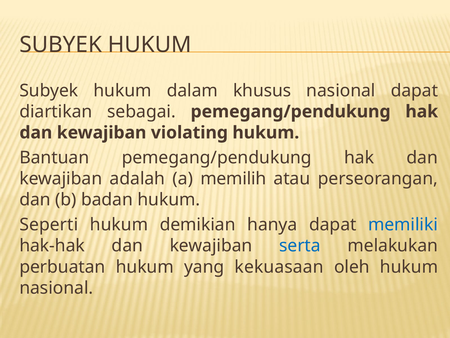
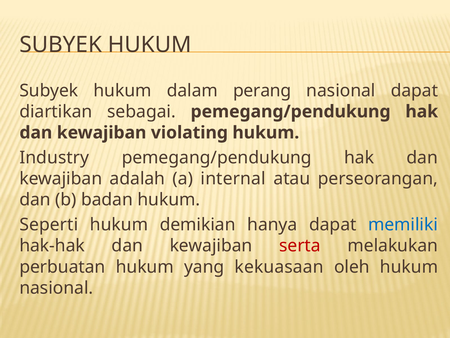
khusus: khusus -> perang
Bantuan: Bantuan -> Industry
memilih: memilih -> internal
serta colour: blue -> red
